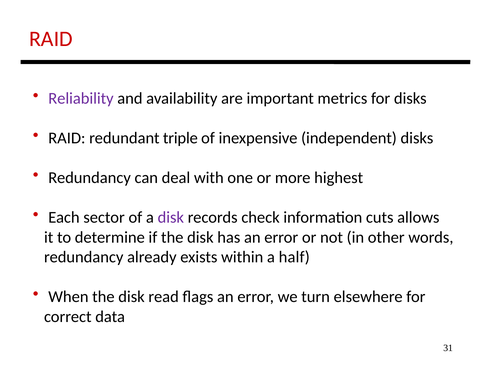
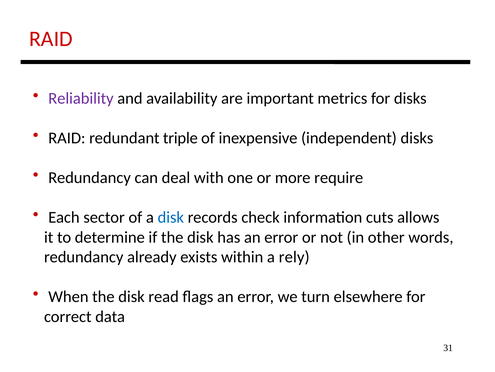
highest: highest -> require
disk at (171, 217) colour: purple -> blue
half: half -> rely
